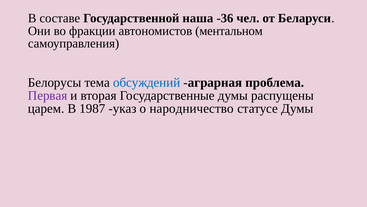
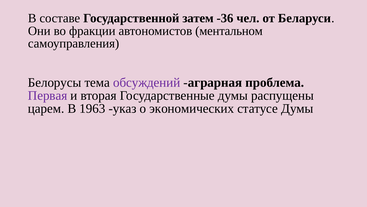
наша: наша -> затем
обсуждений colour: blue -> purple
1987: 1987 -> 1963
народничество: народничество -> экономических
